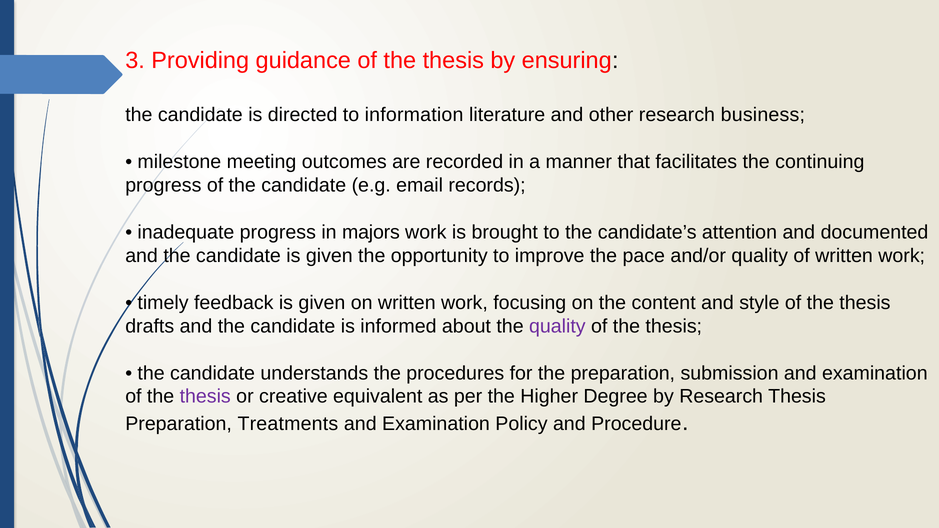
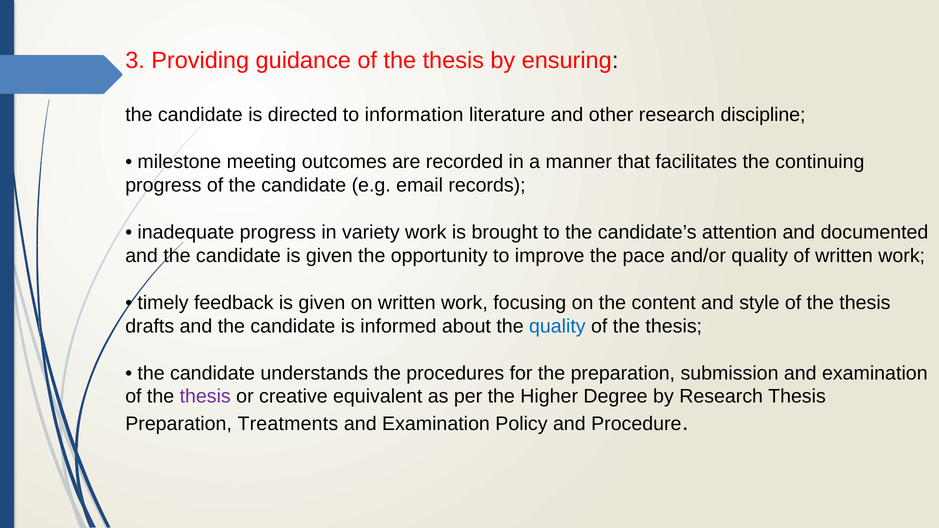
business: business -> discipline
majors: majors -> variety
quality at (557, 326) colour: purple -> blue
